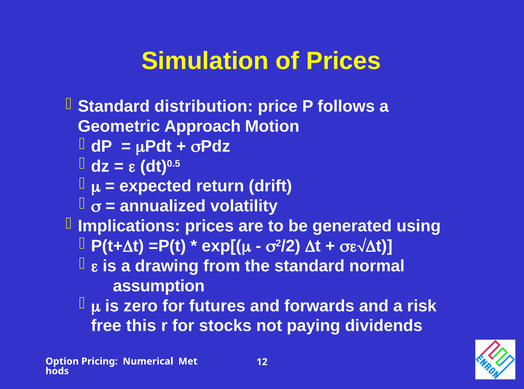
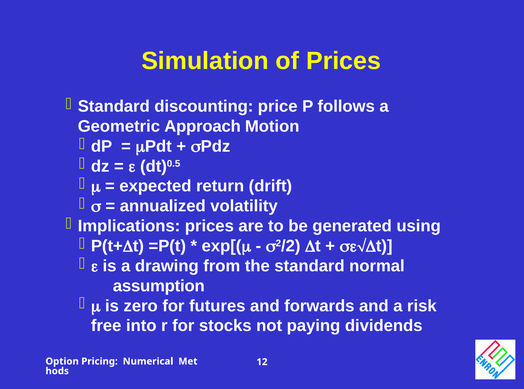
distribution: distribution -> discounting
this: this -> into
